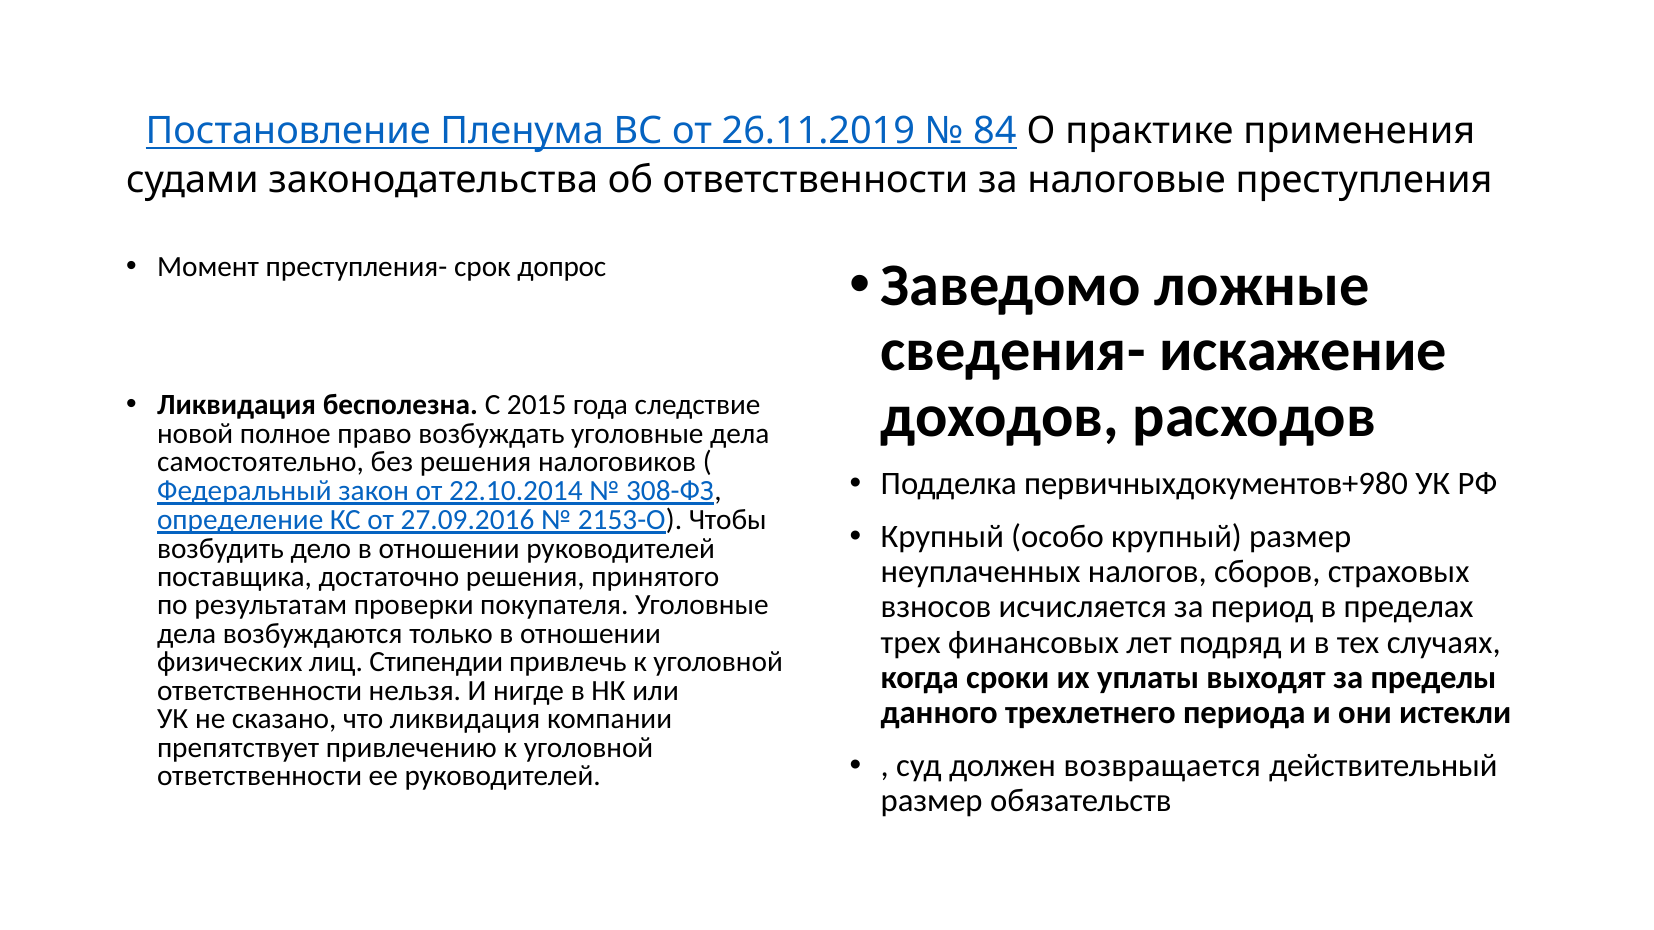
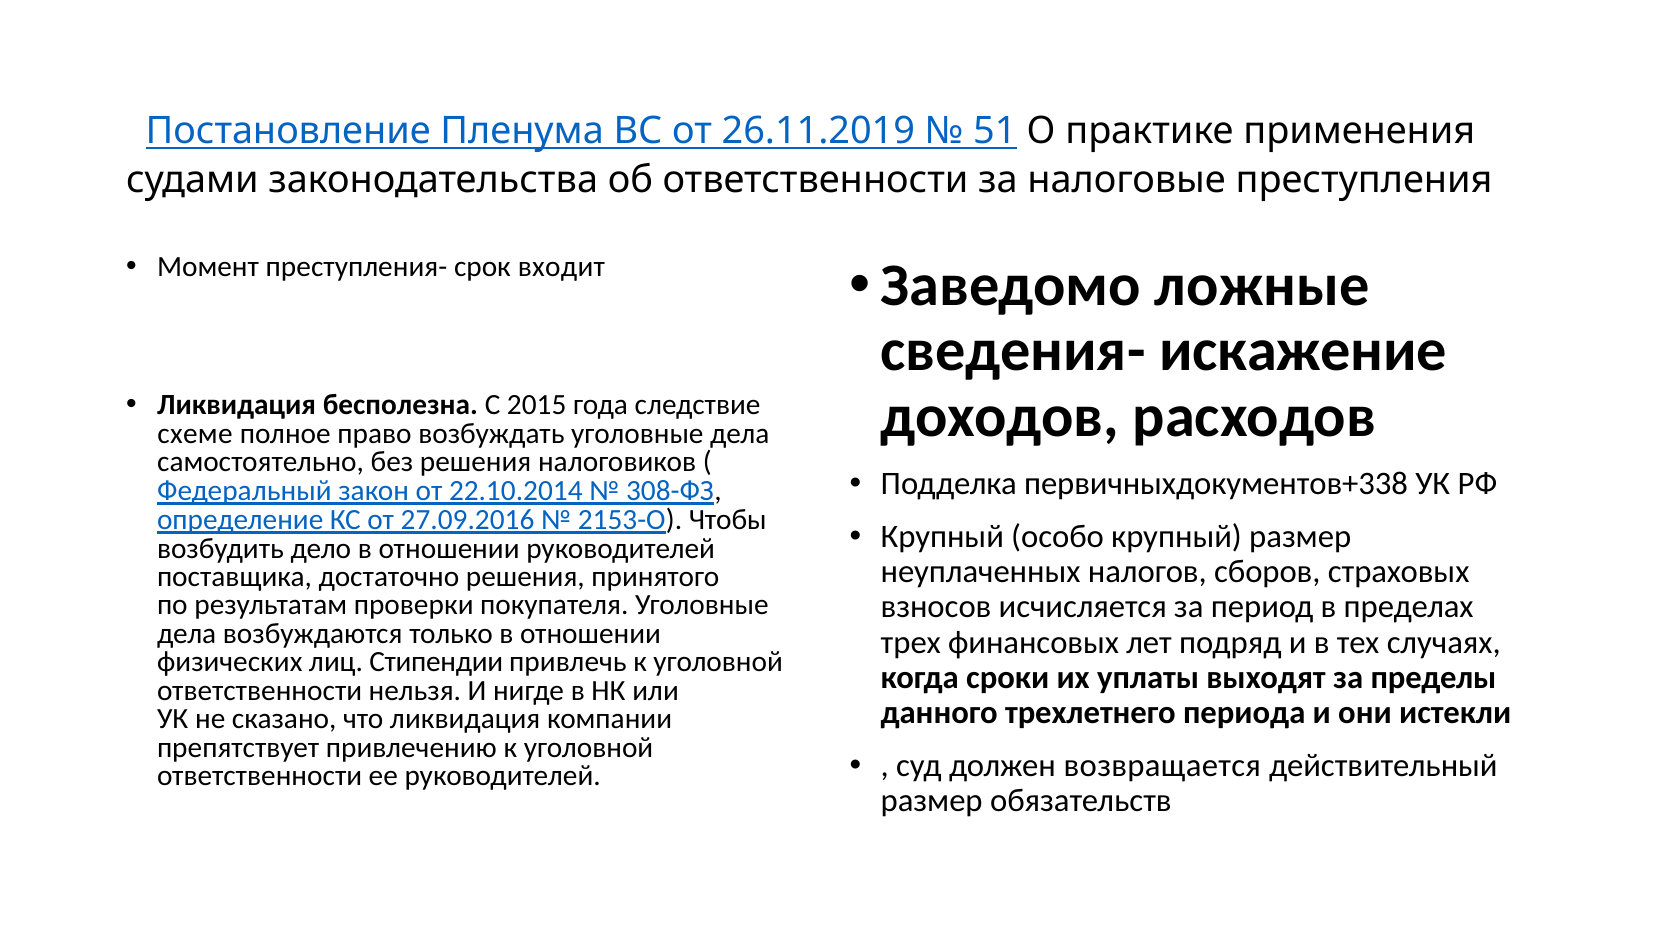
84: 84 -> 51
допрос: допрос -> входит
новой: новой -> схеме
первичныхдокументов+980: первичныхдокументов+980 -> первичныхдокументов+338
